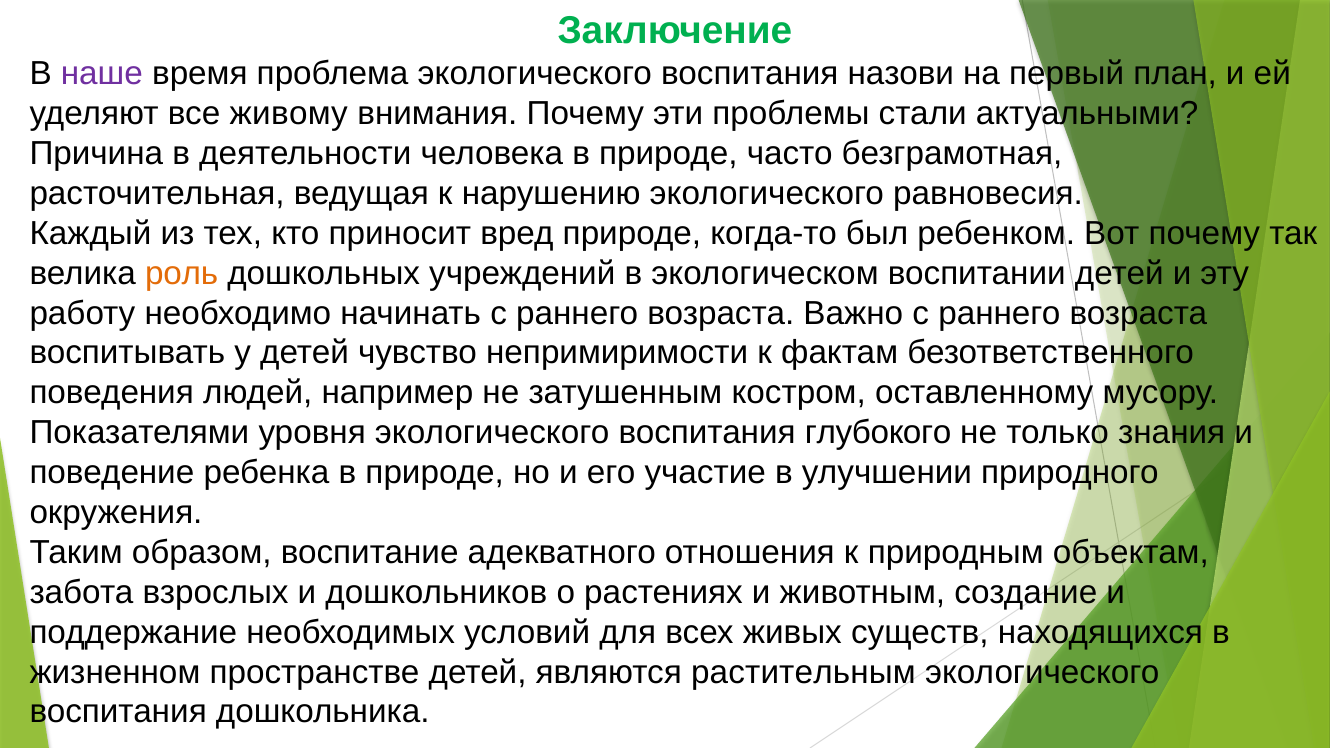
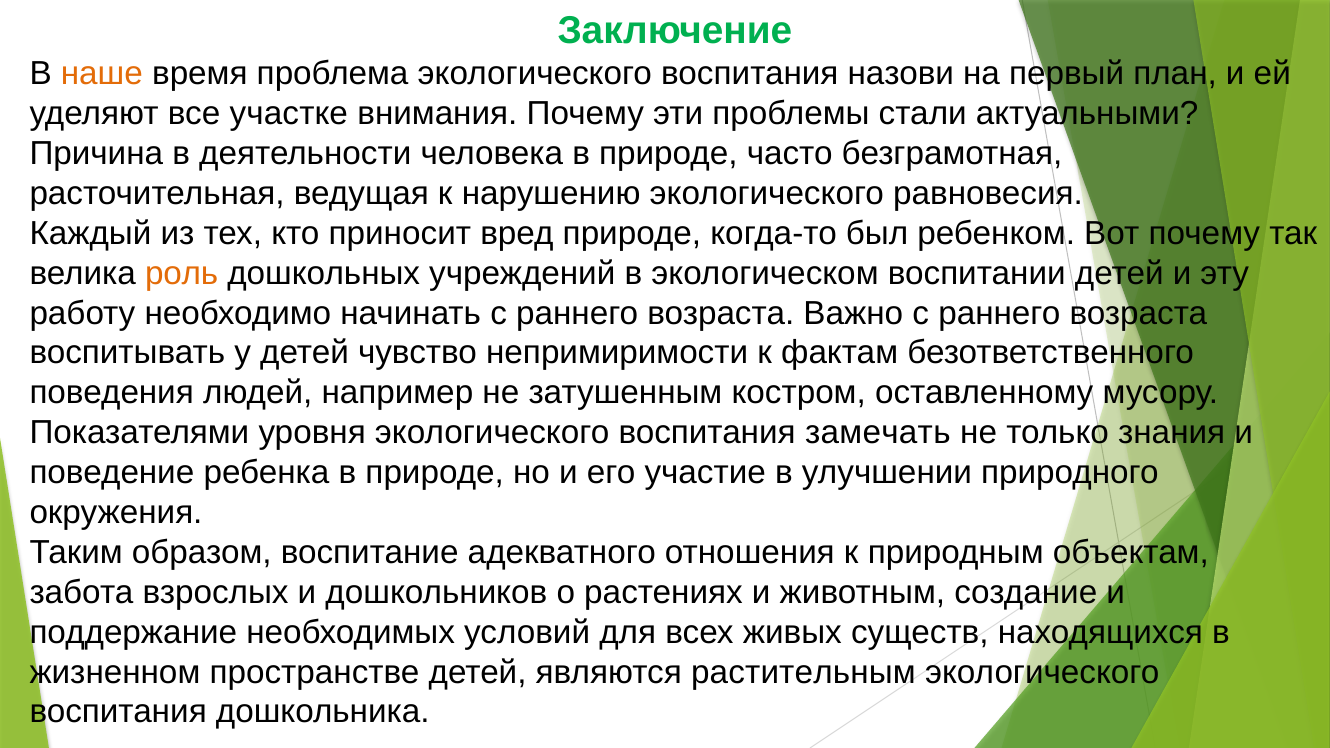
наше colour: purple -> orange
живому: живому -> участке
глубокого: глубокого -> замечать
